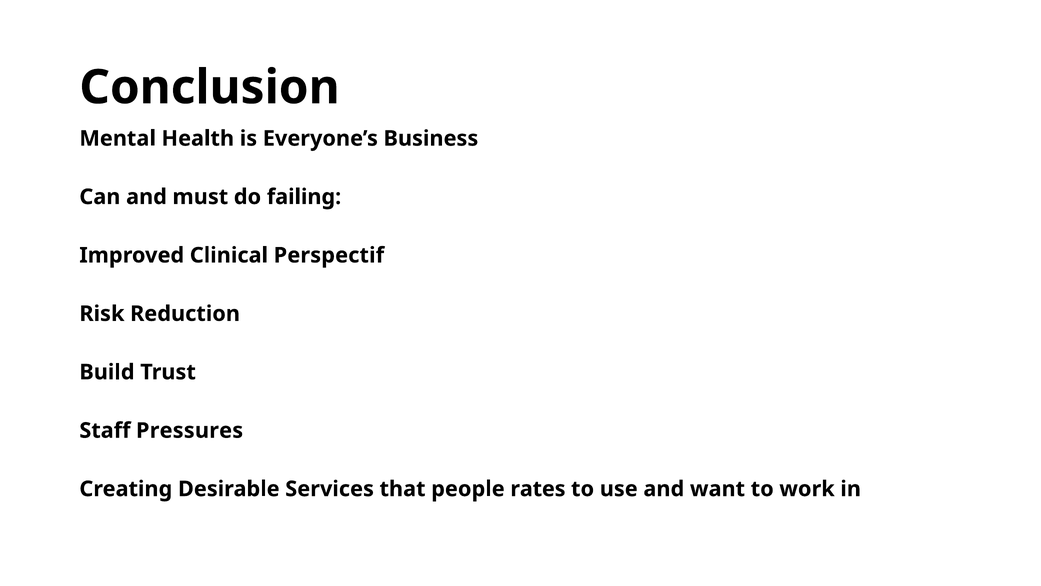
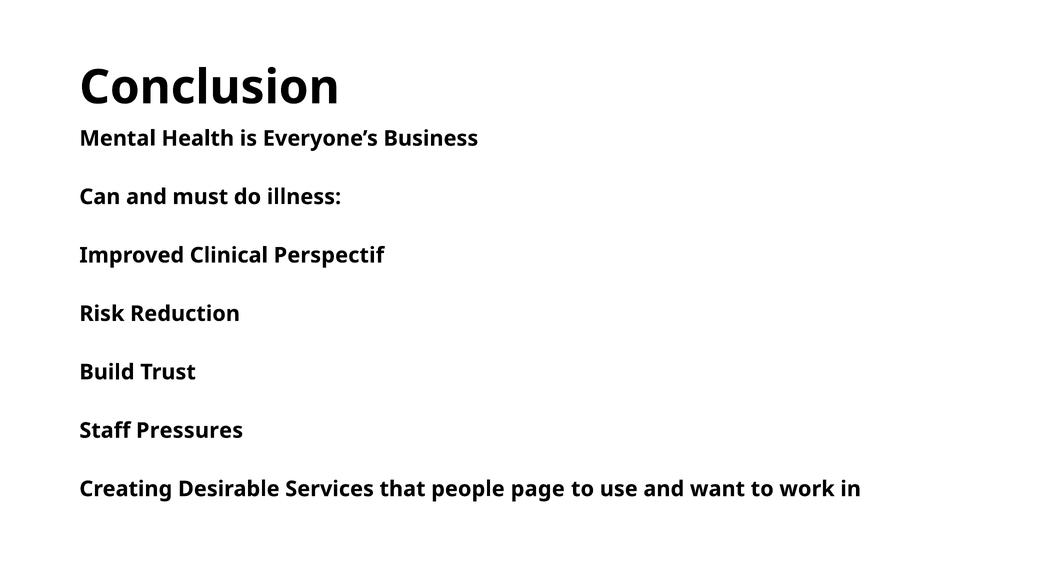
failing: failing -> illness
rates: rates -> page
